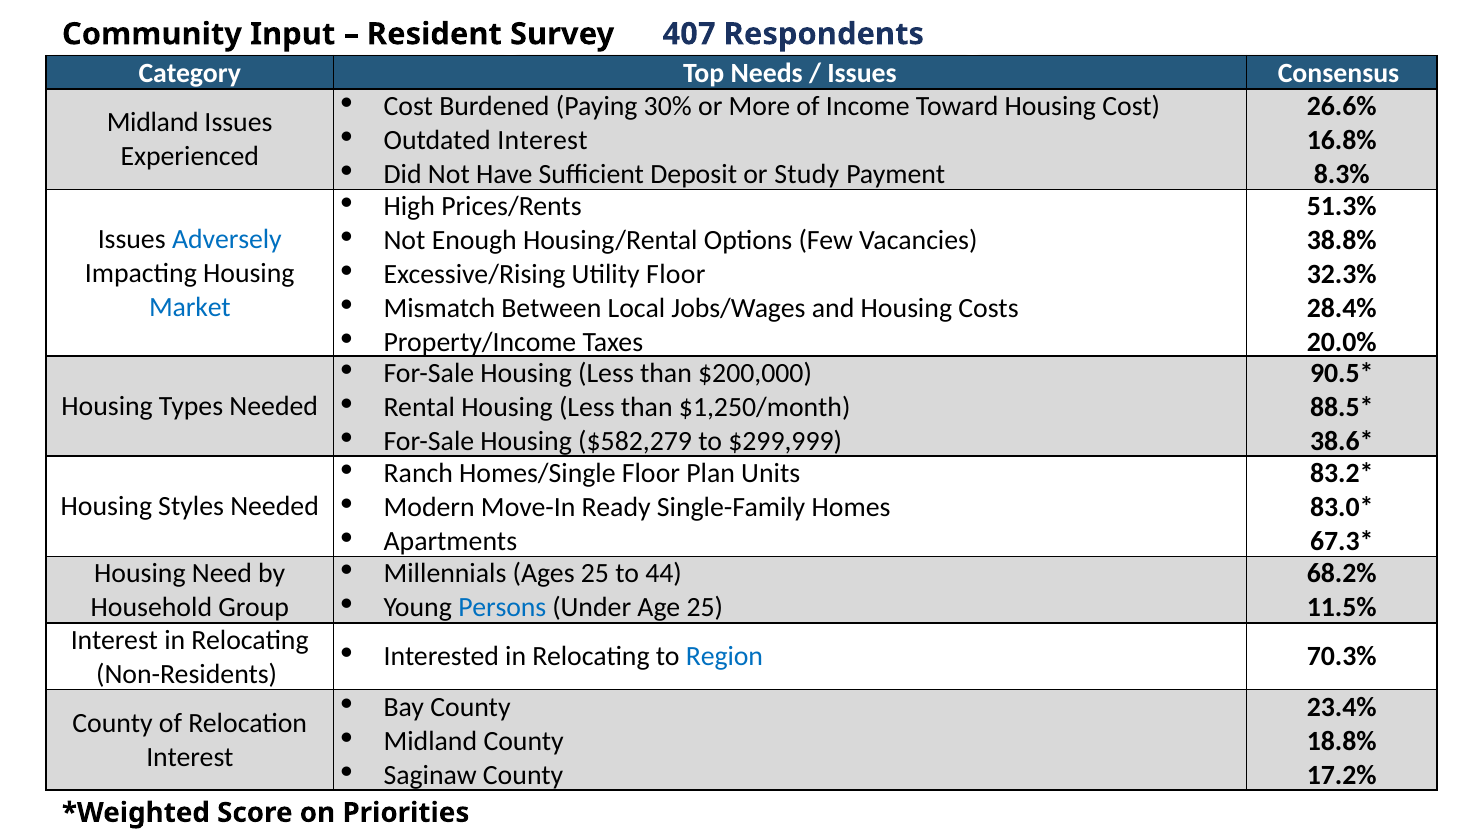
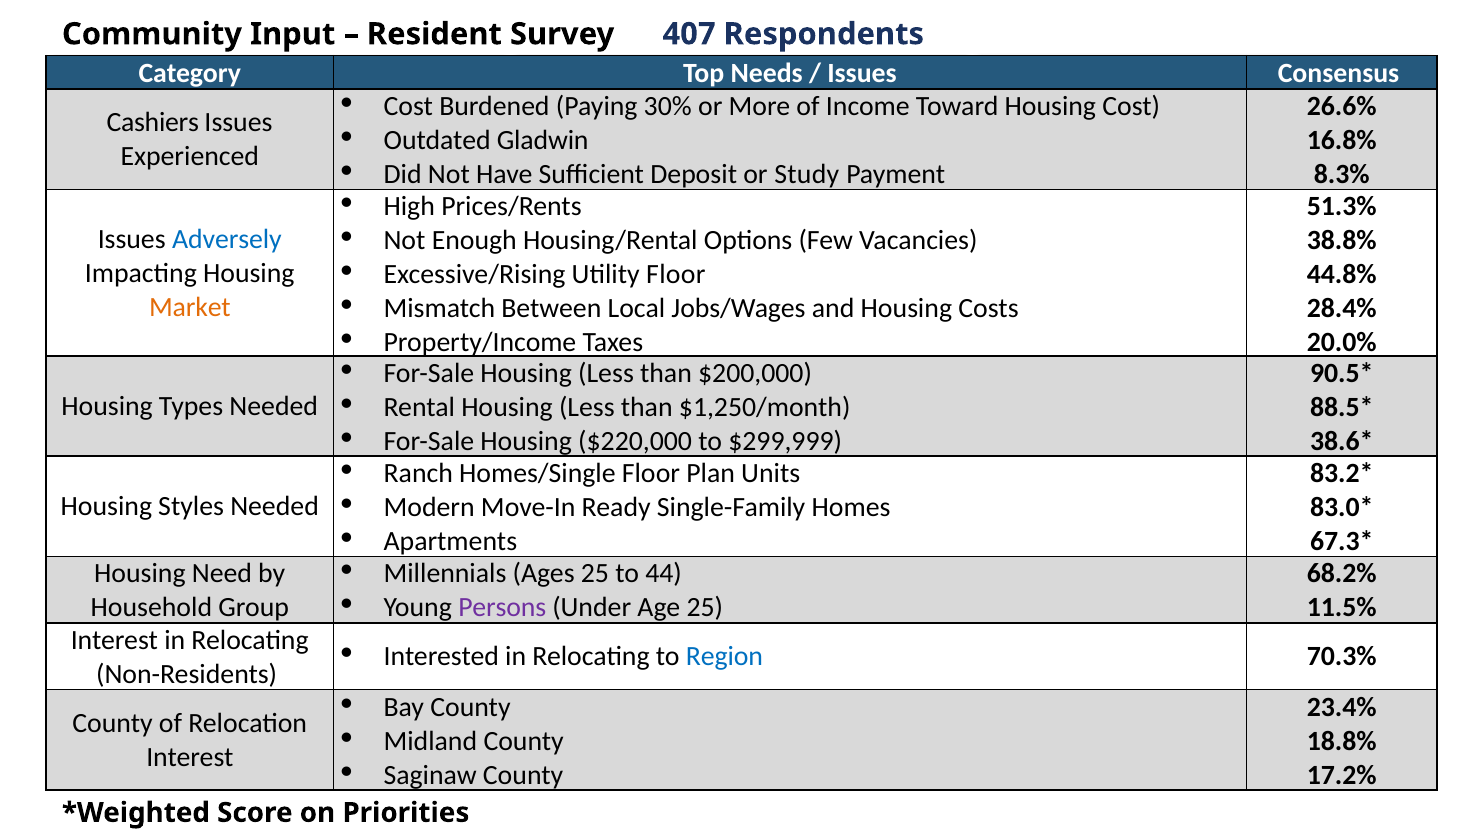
Midland at (153, 122): Midland -> Cashiers
Outdated Interest: Interest -> Gladwin
32.3%: 32.3% -> 44.8%
Market colour: blue -> orange
$582,279: $582,279 -> $220,000
Persons colour: blue -> purple
